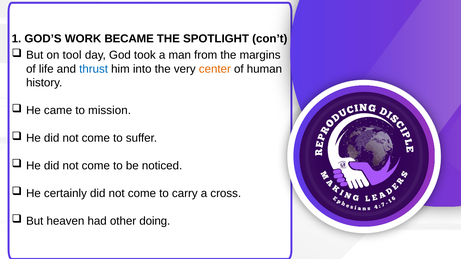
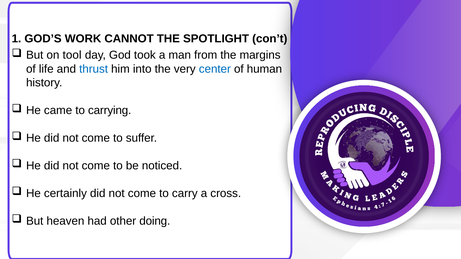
BECAME: BECAME -> CANNOT
center colour: orange -> blue
mission: mission -> carrying
